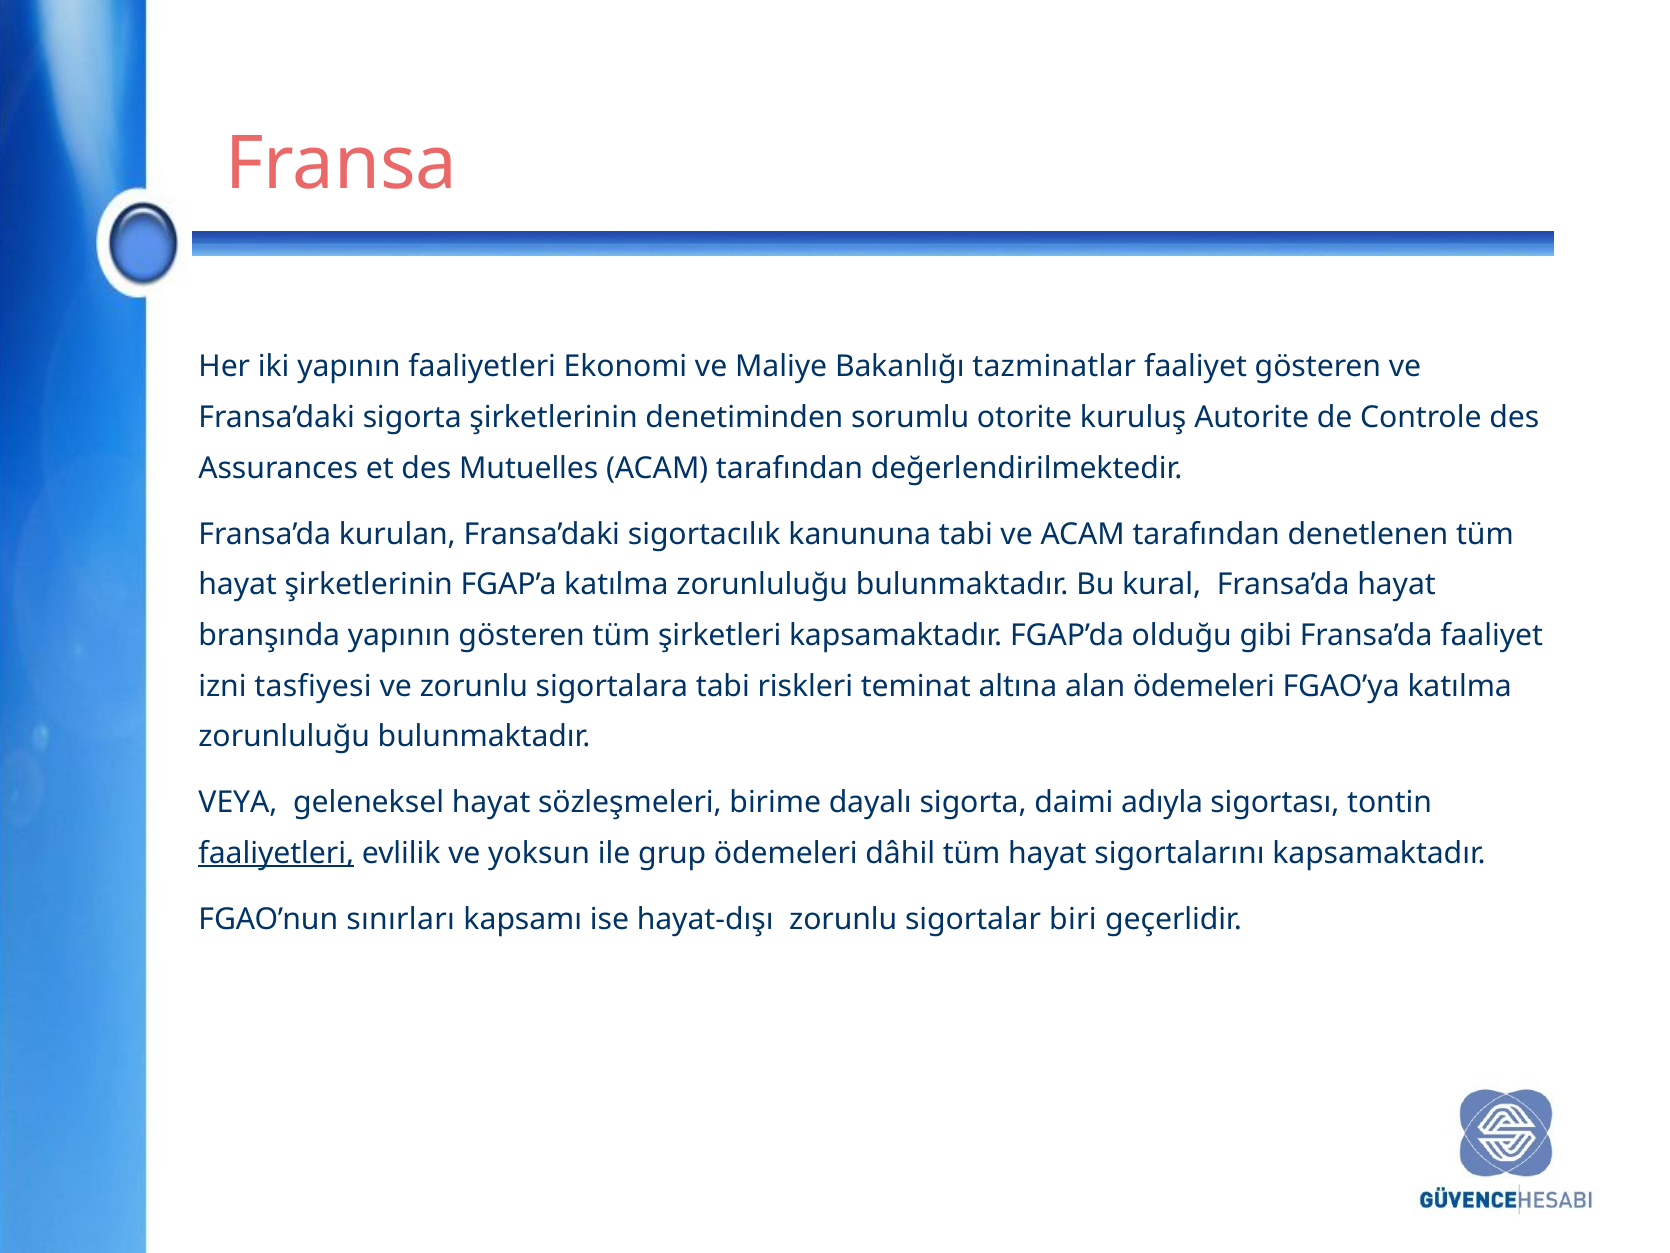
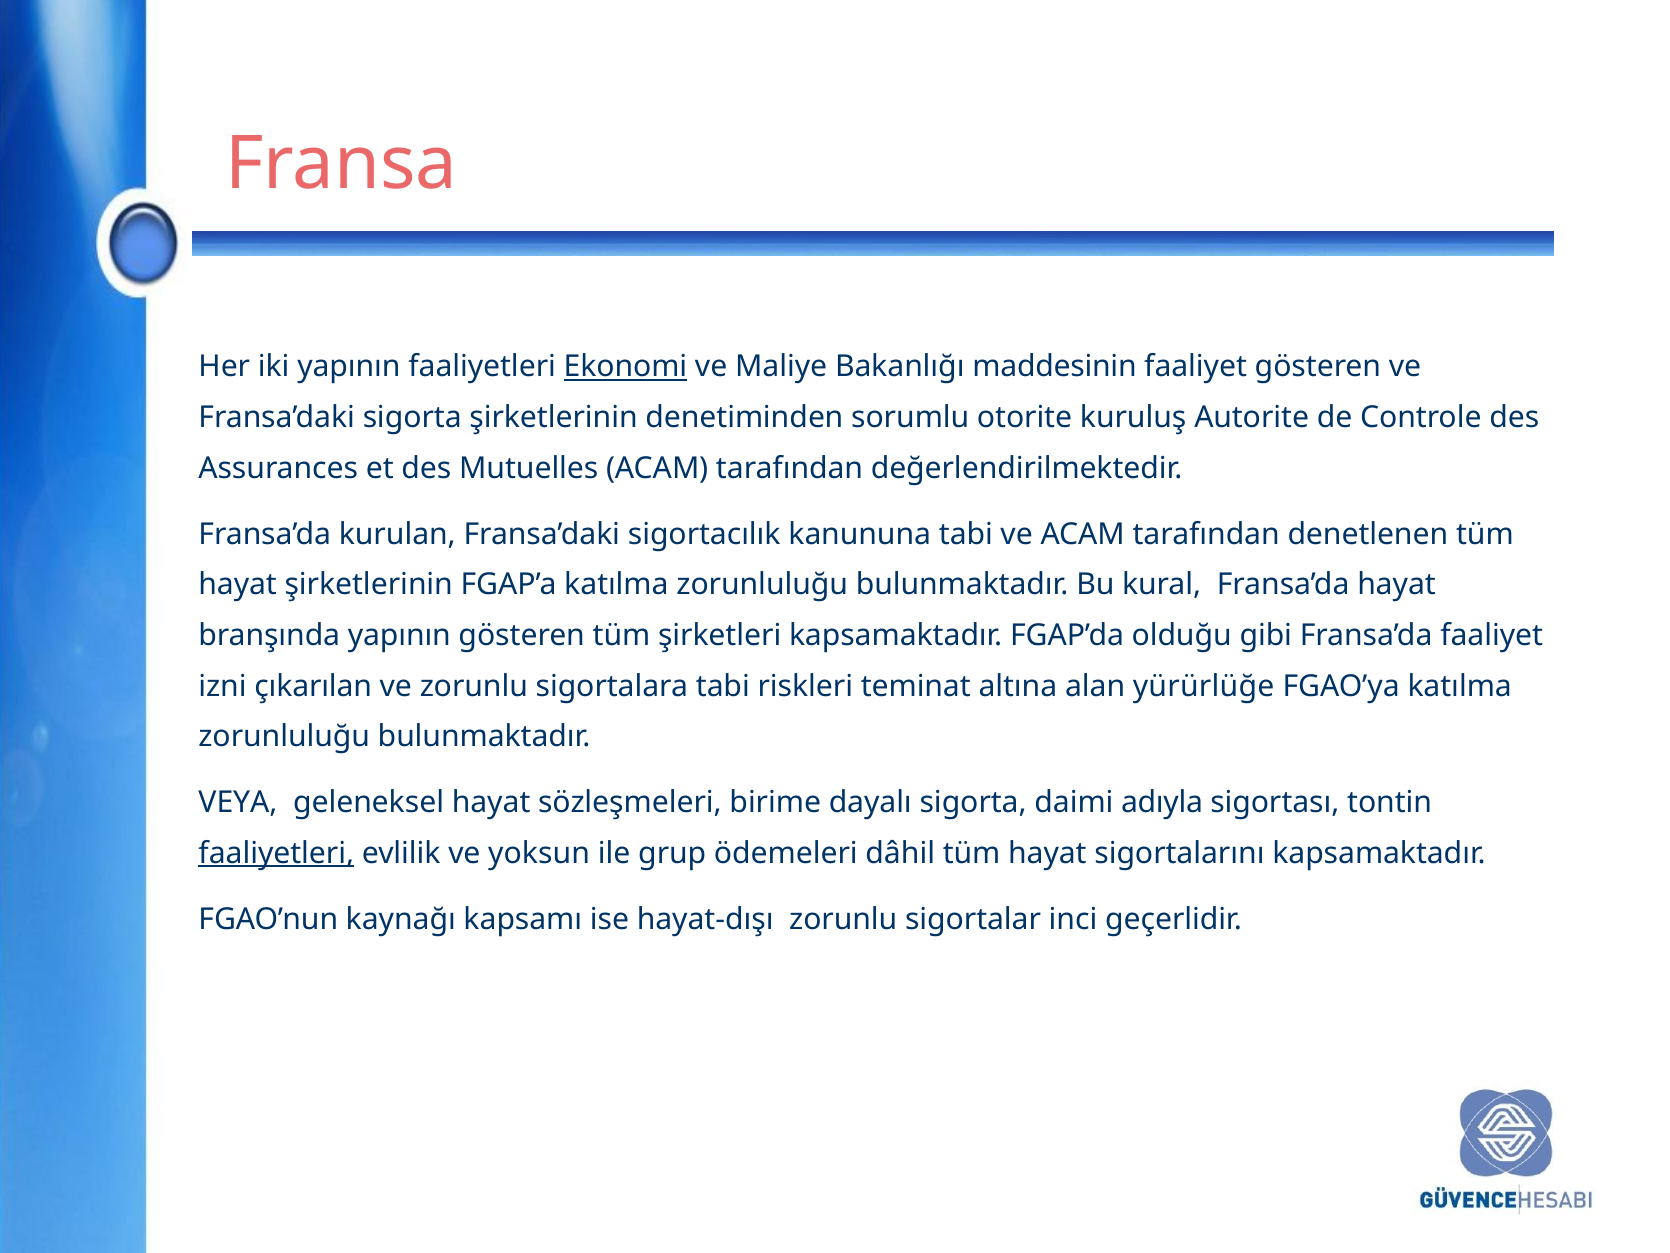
Ekonomi underline: none -> present
tazminatlar: tazminatlar -> maddesinin
tasfiyesi: tasfiyesi -> çıkarılan
alan ödemeleri: ödemeleri -> yürürlüğe
sınırları: sınırları -> kaynağı
biri: biri -> inci
